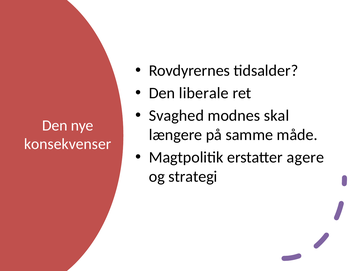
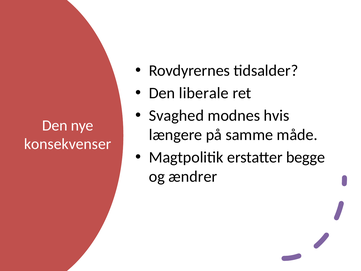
skal: skal -> hvis
agere: agere -> begge
strategi: strategi -> ændrer
